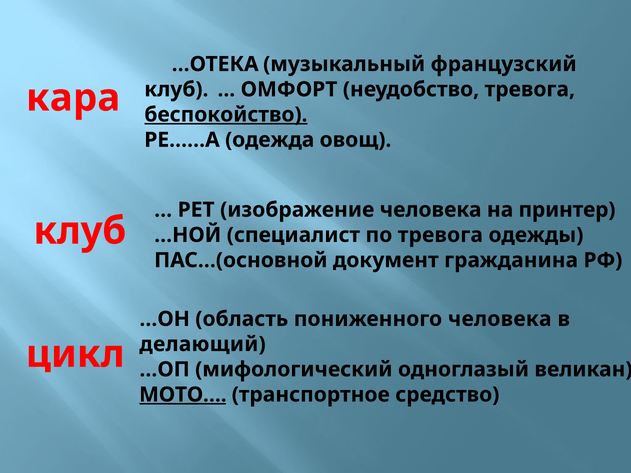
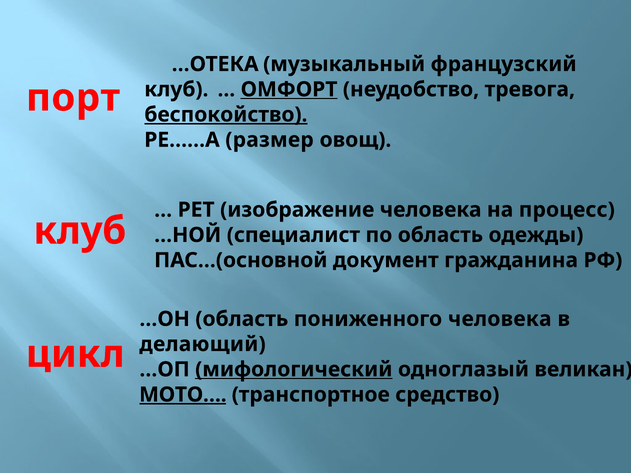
ОМФОРТ underline: none -> present
кара: кара -> порт
одежда: одежда -> размер
принтер: принтер -> процесс
по тревога: тревога -> область
мифологический underline: none -> present
